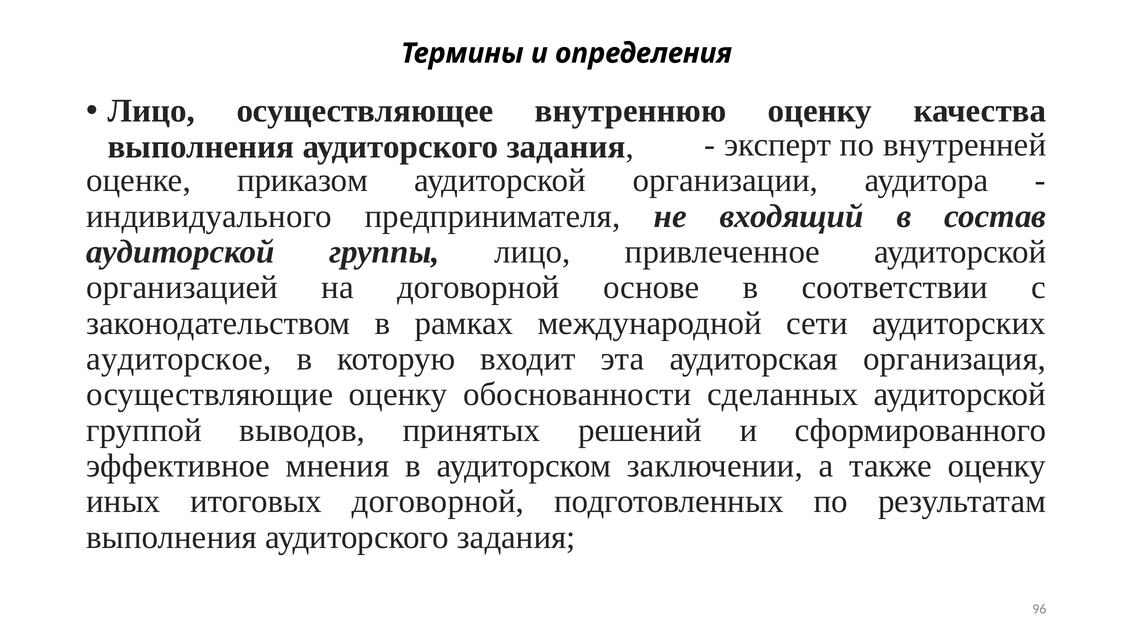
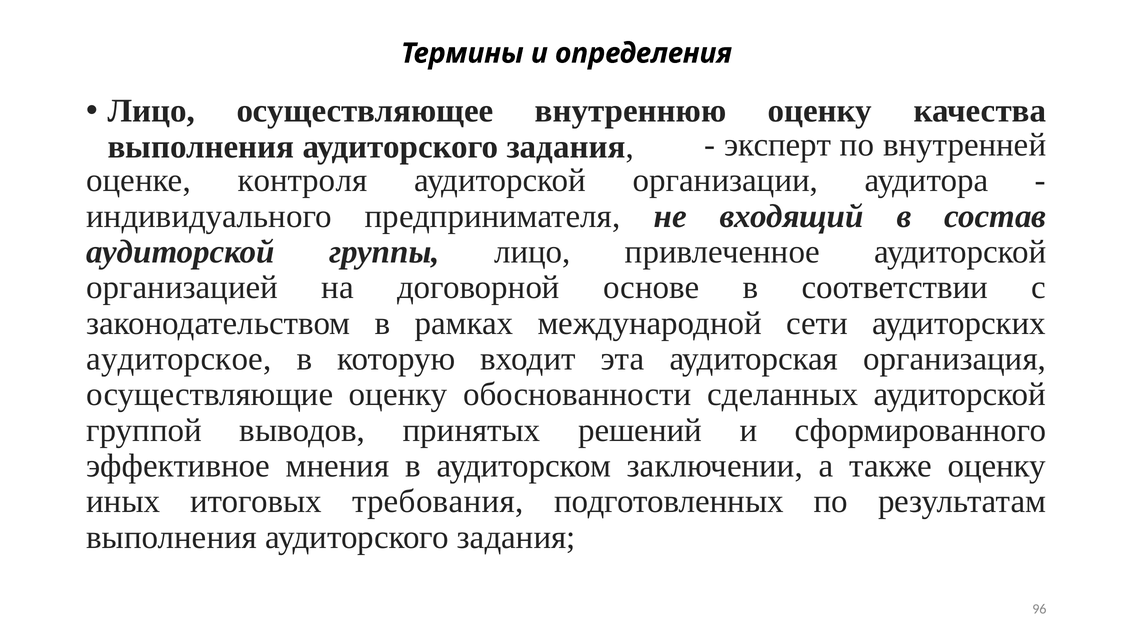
приказом: приказом -> контроля
итоговых договорной: договорной -> требования
